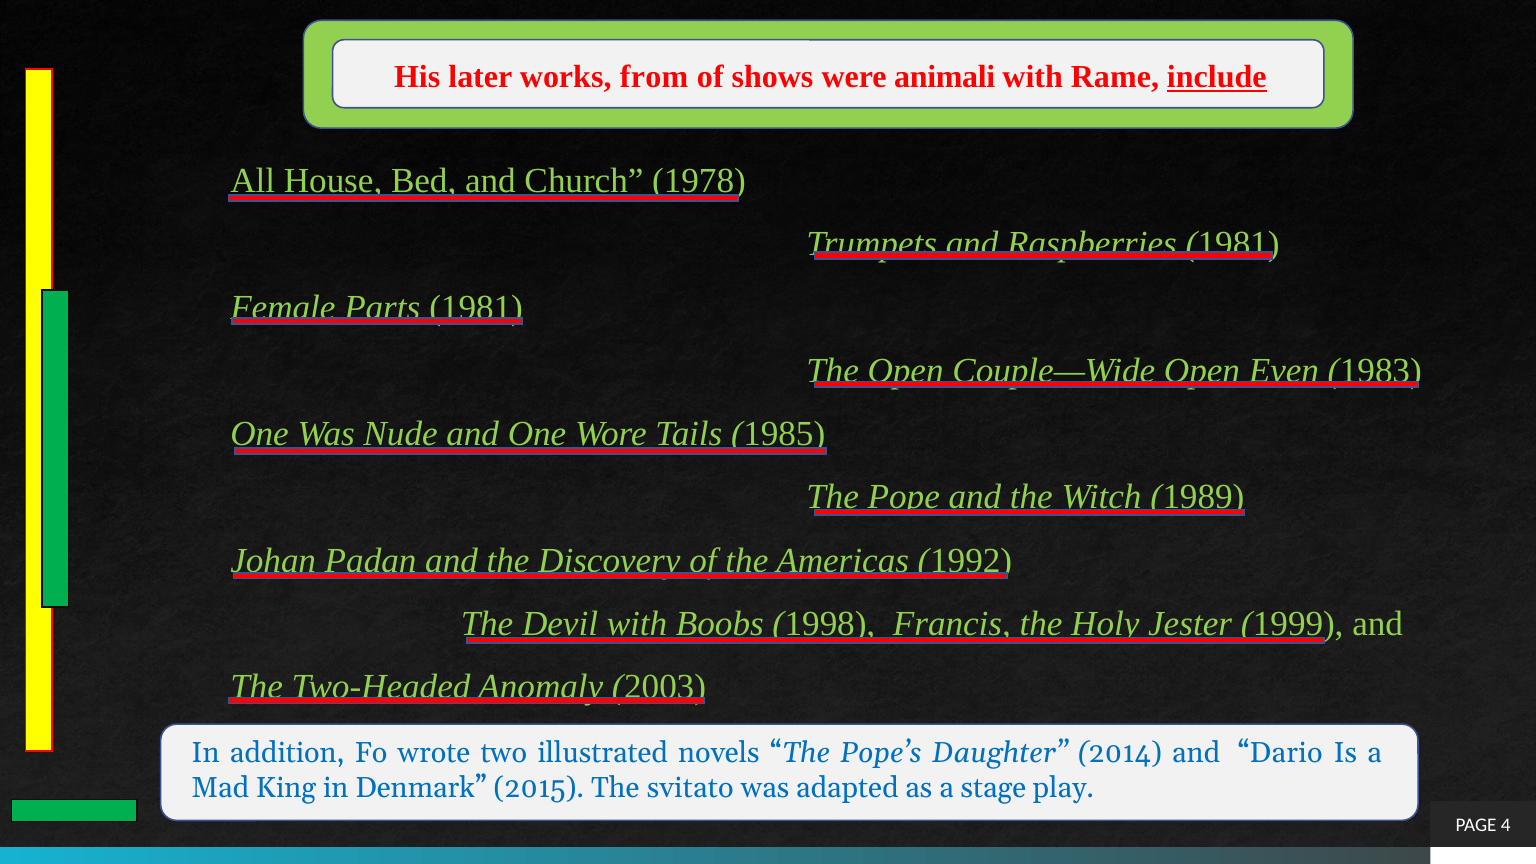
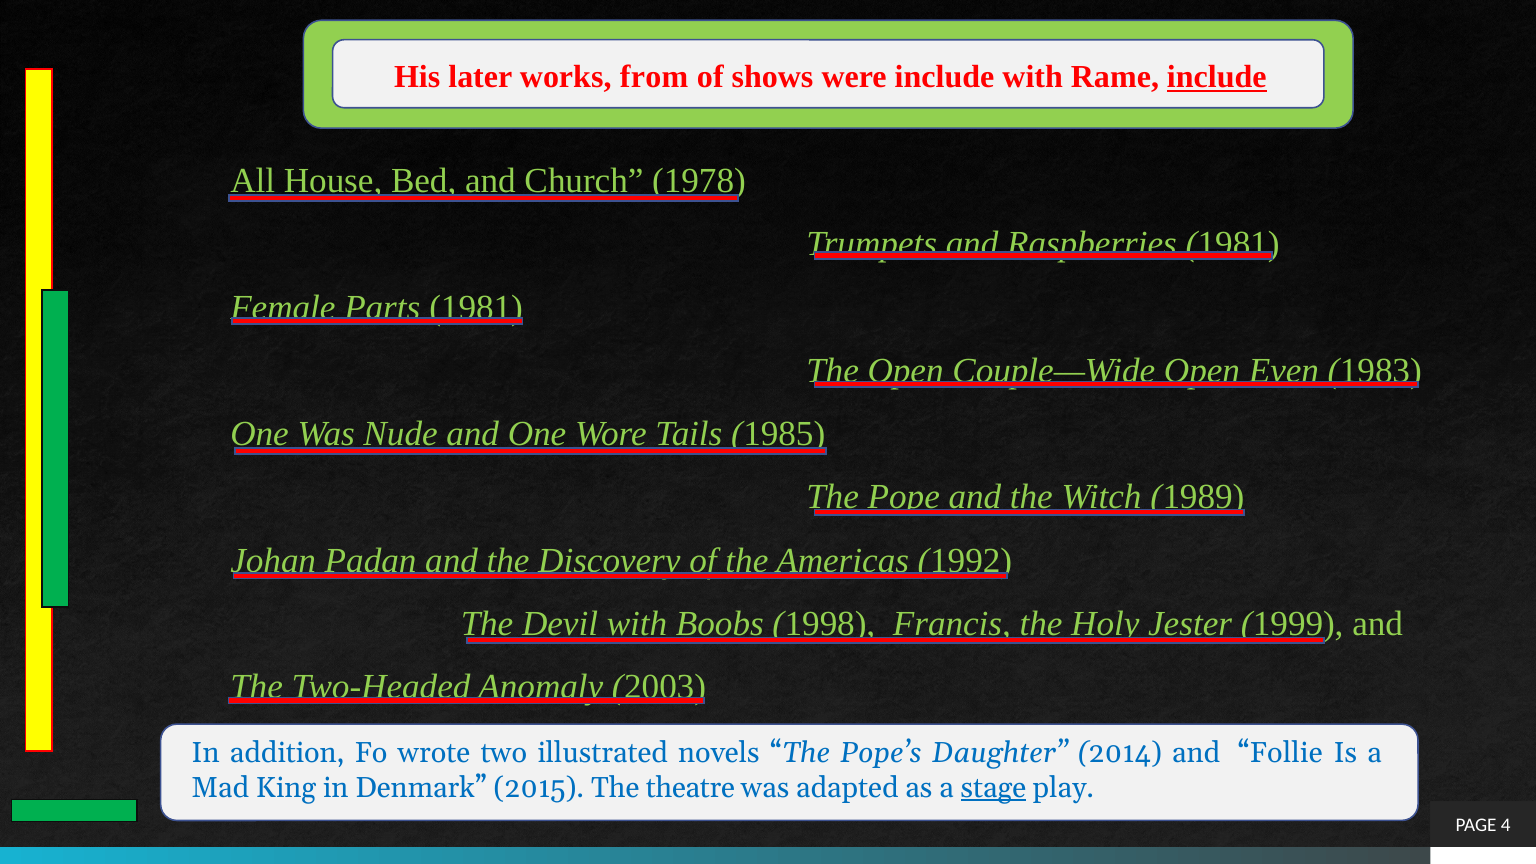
were animali: animali -> include
Dario: Dario -> Follie
svitato: svitato -> theatre
stage underline: none -> present
